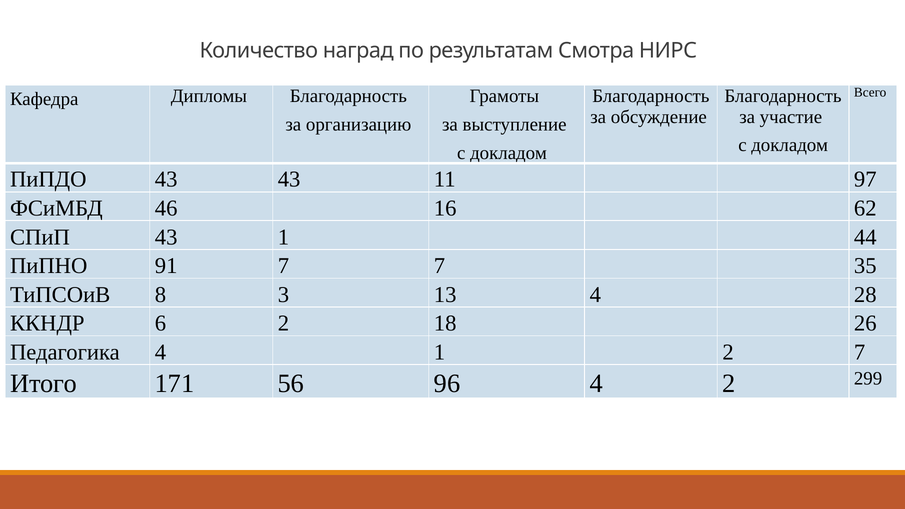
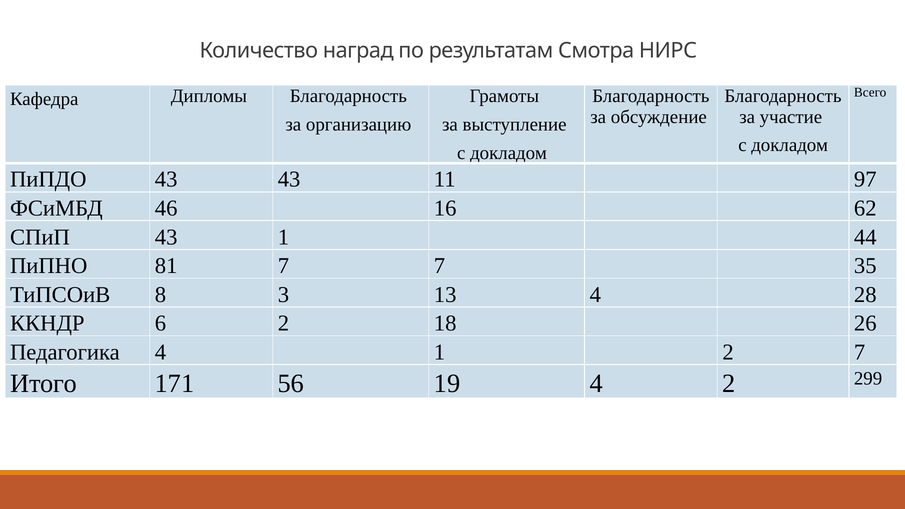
91: 91 -> 81
96: 96 -> 19
